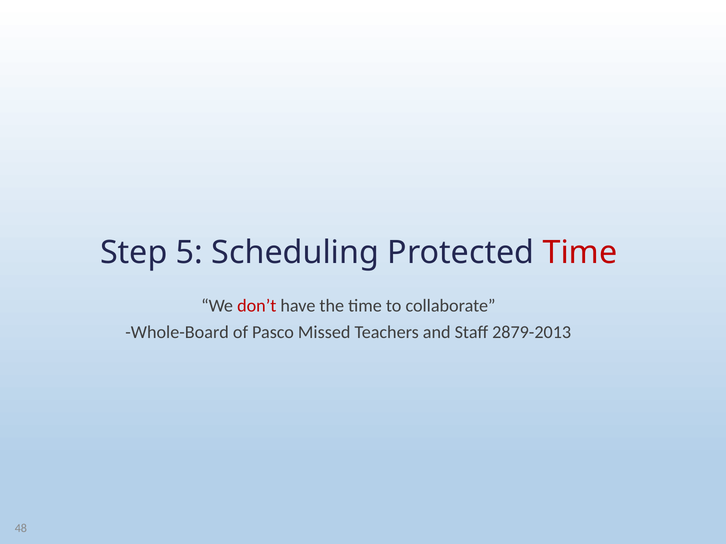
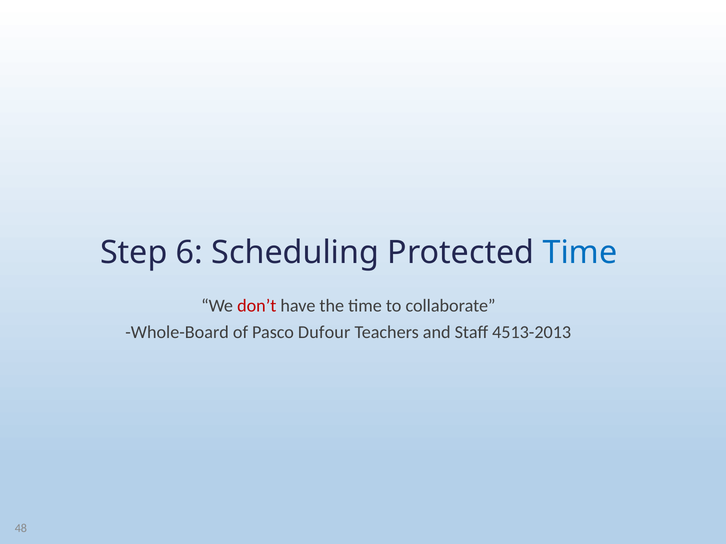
5: 5 -> 6
Time at (580, 253) colour: red -> blue
Missed: Missed -> Dufour
2879-2013: 2879-2013 -> 4513-2013
